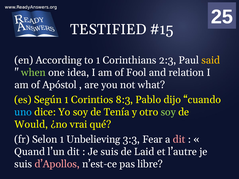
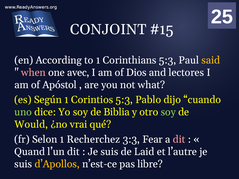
TESTIFIED: TESTIFIED -> CONJOINT
Corinthians 2:3: 2:3 -> 5:3
when colour: light green -> pink
idea: idea -> avec
Fool: Fool -> Dios
relation: relation -> lectores
Corintios 8:3: 8:3 -> 5:3
uno colour: light blue -> light green
Tenía: Tenía -> Biblia
Unbelieving: Unbelieving -> Recherchez
d’Apollos colour: pink -> yellow
